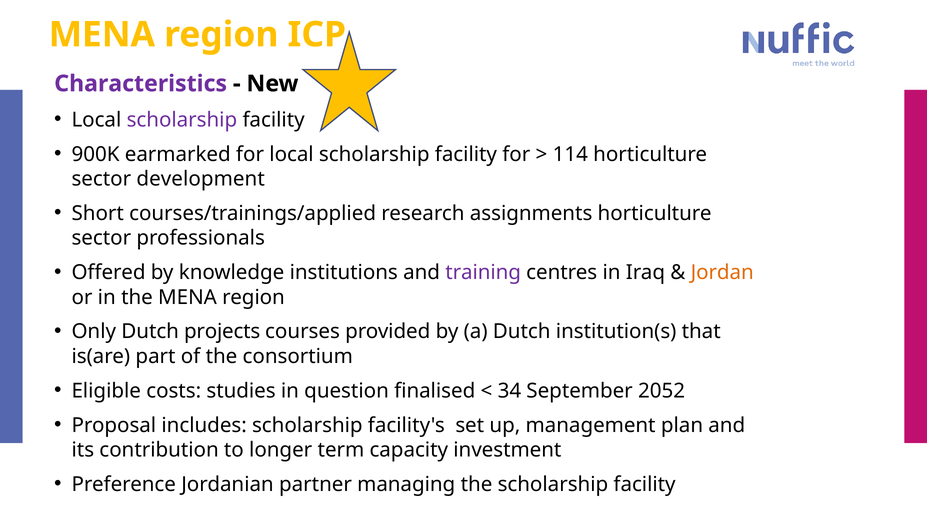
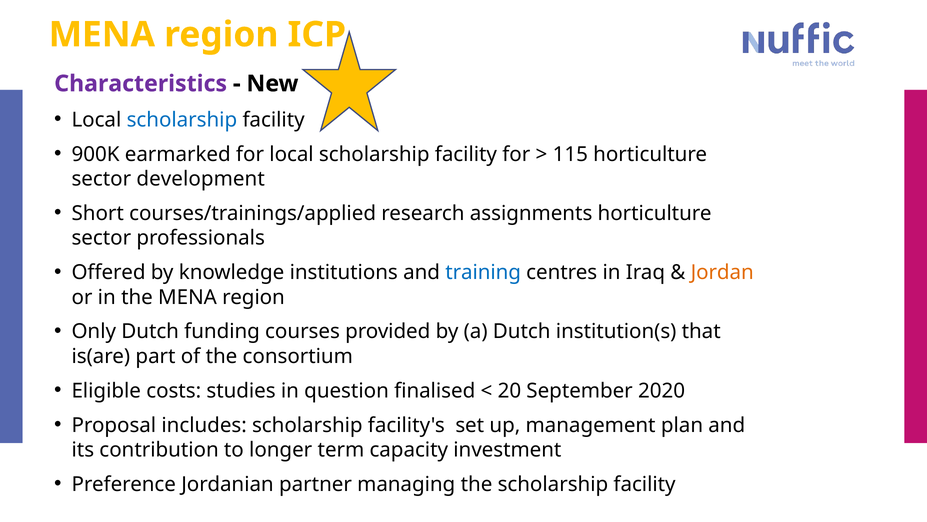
scholarship at (182, 120) colour: purple -> blue
114: 114 -> 115
training colour: purple -> blue
projects: projects -> funding
34: 34 -> 20
2052: 2052 -> 2020
